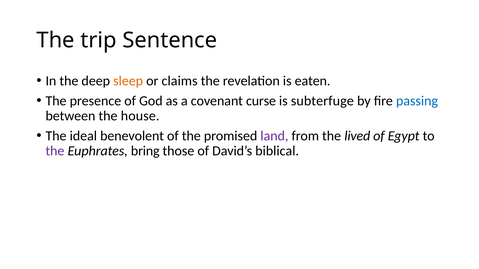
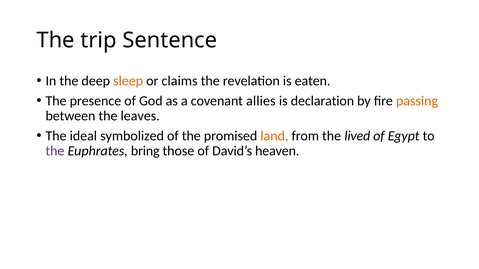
curse: curse -> allies
subterfuge: subterfuge -> declaration
passing colour: blue -> orange
house: house -> leaves
benevolent: benevolent -> symbolized
land colour: purple -> orange
biblical: biblical -> heaven
